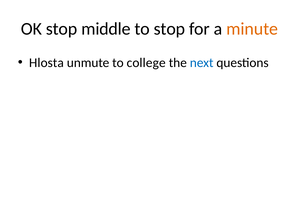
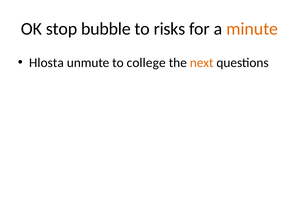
middle: middle -> bubble
to stop: stop -> risks
next colour: blue -> orange
